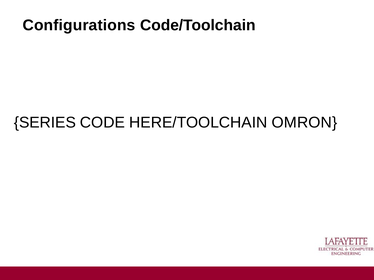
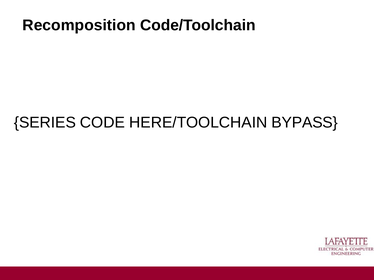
Configurations: Configurations -> Recomposition
OMRON: OMRON -> BYPASS
